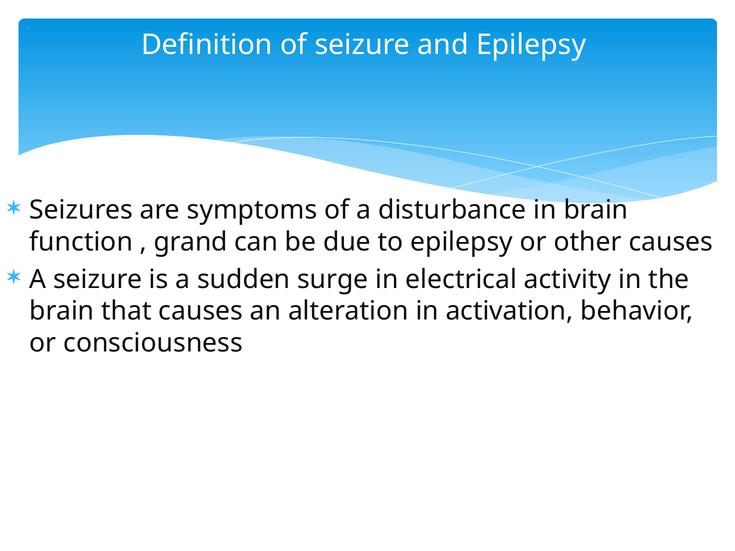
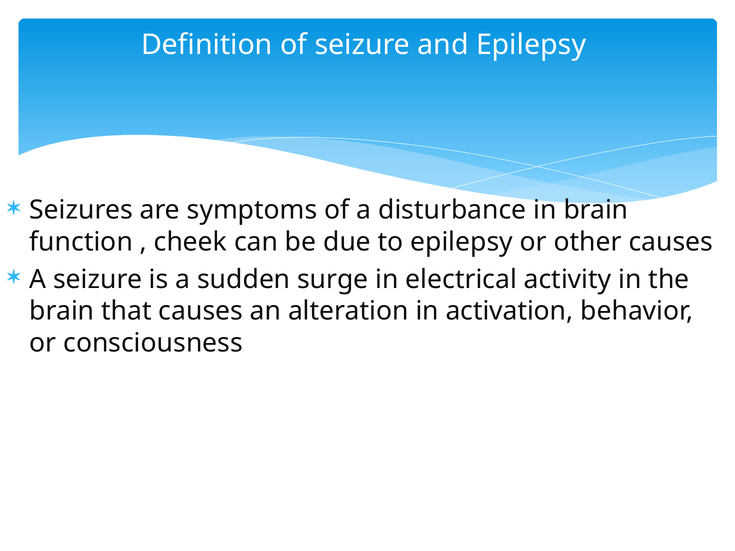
grand: grand -> cheek
